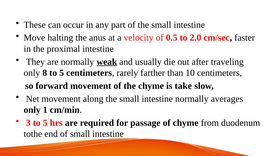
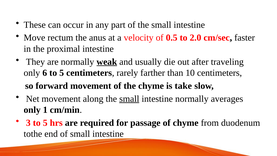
halting: halting -> rectum
8: 8 -> 6
small at (129, 99) underline: none -> present
